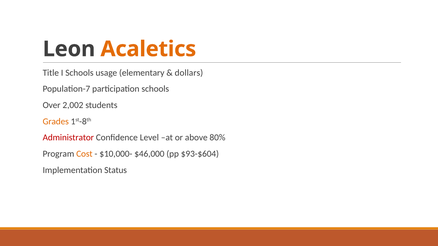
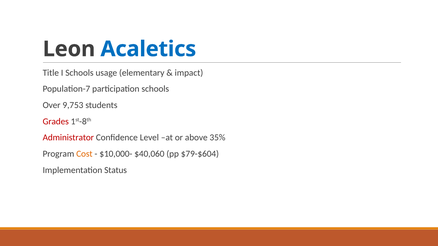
Acaletics colour: orange -> blue
dollars: dollars -> impact
2,002: 2,002 -> 9,753
Grades colour: orange -> red
80%: 80% -> 35%
$46,000: $46,000 -> $40,060
$93-$604: $93-$604 -> $79-$604
